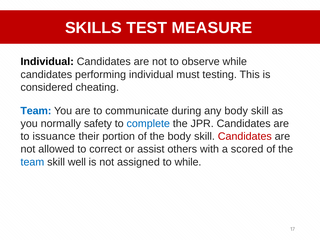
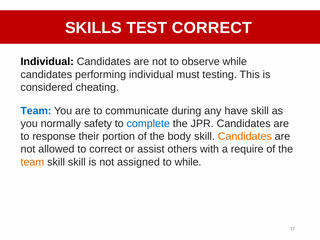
TEST MEASURE: MEASURE -> CORRECT
any body: body -> have
issuance: issuance -> response
Candidates at (245, 136) colour: red -> orange
scored: scored -> require
team at (32, 162) colour: blue -> orange
skill well: well -> skill
